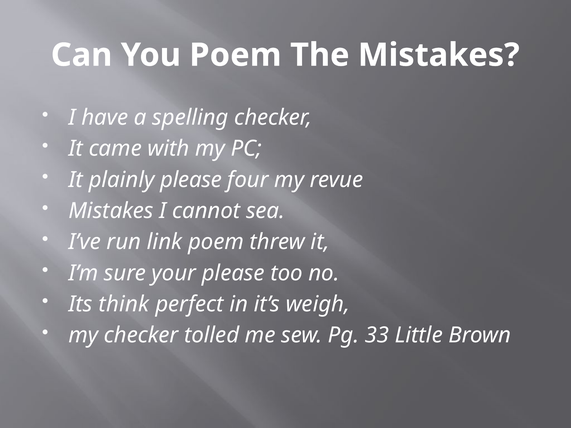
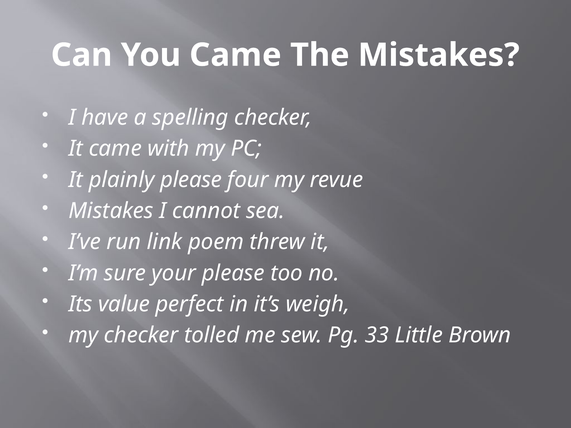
You Poem: Poem -> Came
think: think -> value
